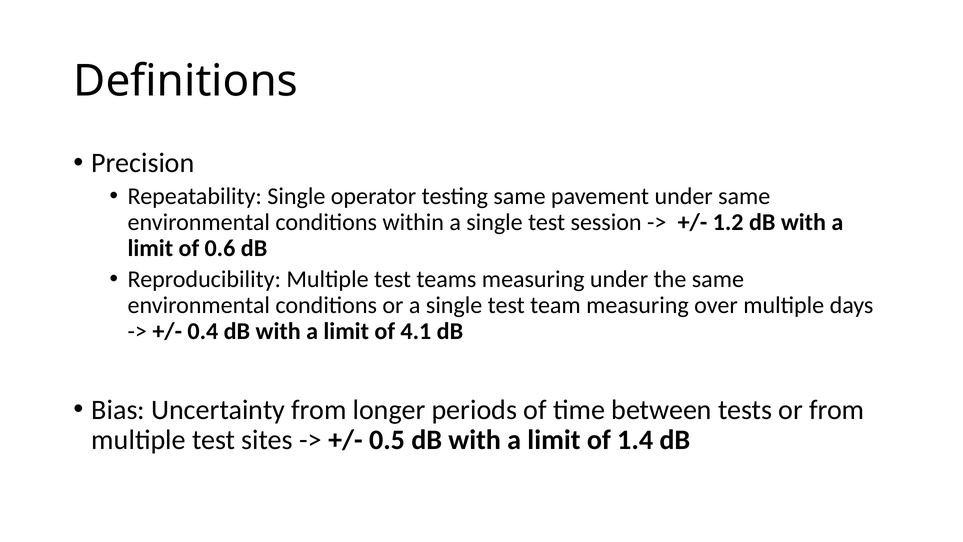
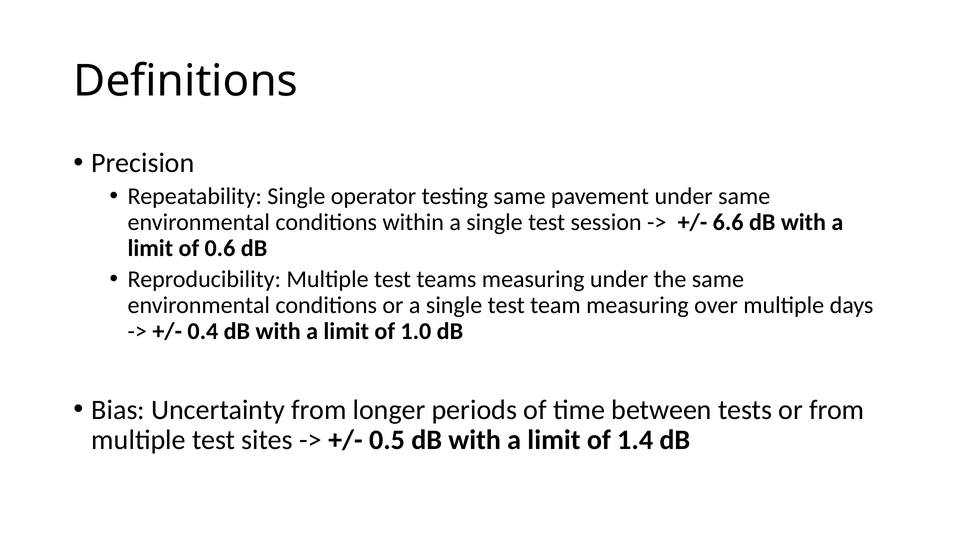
1.2: 1.2 -> 6.6
4.1: 4.1 -> 1.0
